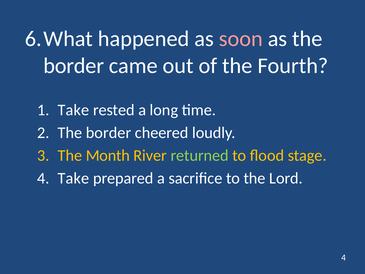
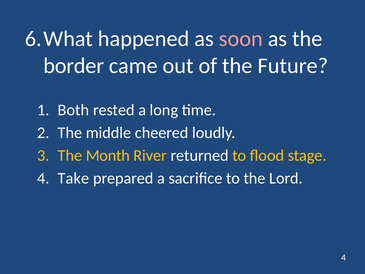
Fourth: Fourth -> Future
Take at (73, 110): Take -> Both
border at (108, 133): border -> middle
returned colour: light green -> white
